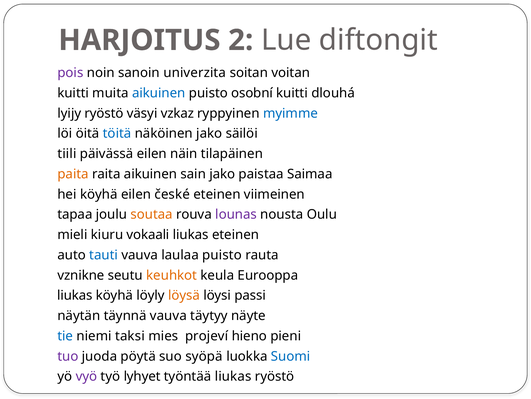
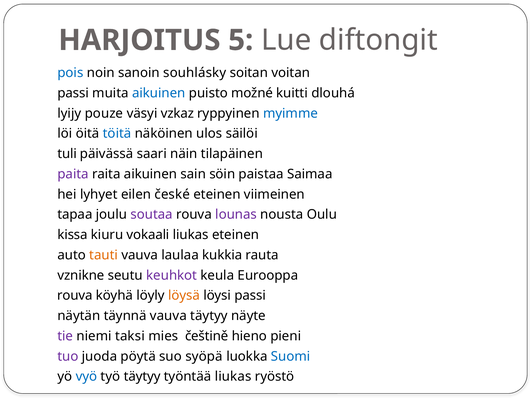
2: 2 -> 5
pois colour: purple -> blue
univerzita: univerzita -> souhlásky
kuitti at (73, 93): kuitti -> passi
osobní: osobní -> možné
lyijy ryöstö: ryöstö -> pouze
näköinen jako: jako -> ulos
tiili: tiili -> tuli
päivässä eilen: eilen -> saari
paita colour: orange -> purple
sain jako: jako -> söin
hei köyhä: köyhä -> lyhyet
soutaa colour: orange -> purple
mieli: mieli -> kissa
tauti colour: blue -> orange
laulaa puisto: puisto -> kukkia
keuhkot colour: orange -> purple
liukas at (75, 295): liukas -> rouva
tie colour: blue -> purple
projeví: projeví -> češtině
vyö colour: purple -> blue
työ lyhyet: lyhyet -> täytyy
